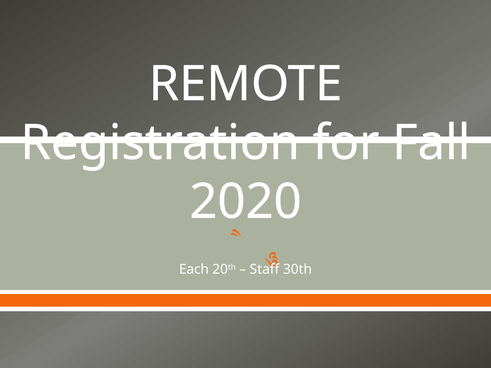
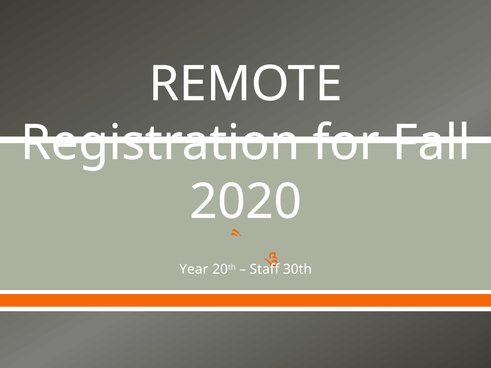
Each: Each -> Year
